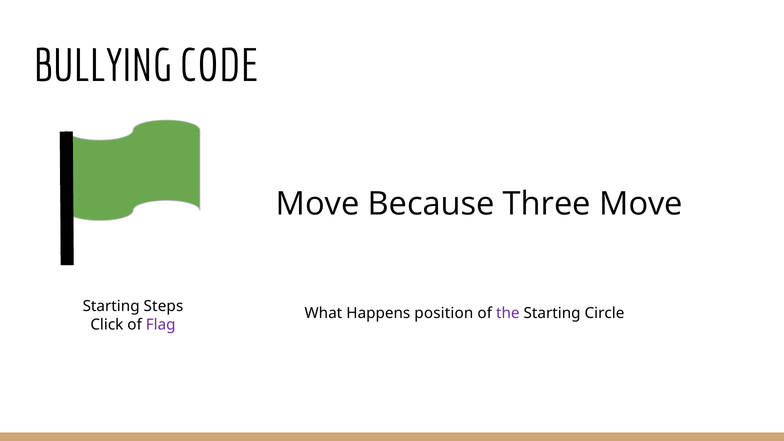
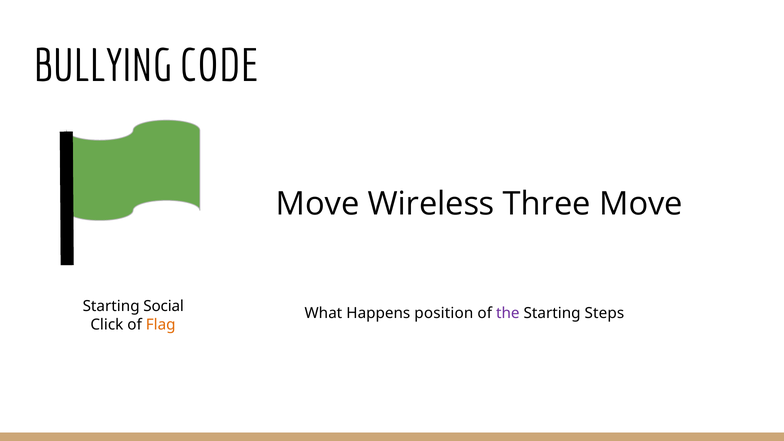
Because: Because -> Wireless
Steps: Steps -> Social
Circle: Circle -> Steps
Flag colour: purple -> orange
